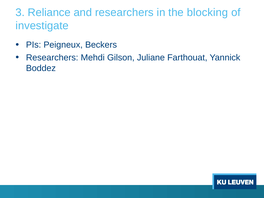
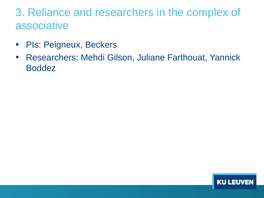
blocking: blocking -> complex
investigate: investigate -> associative
